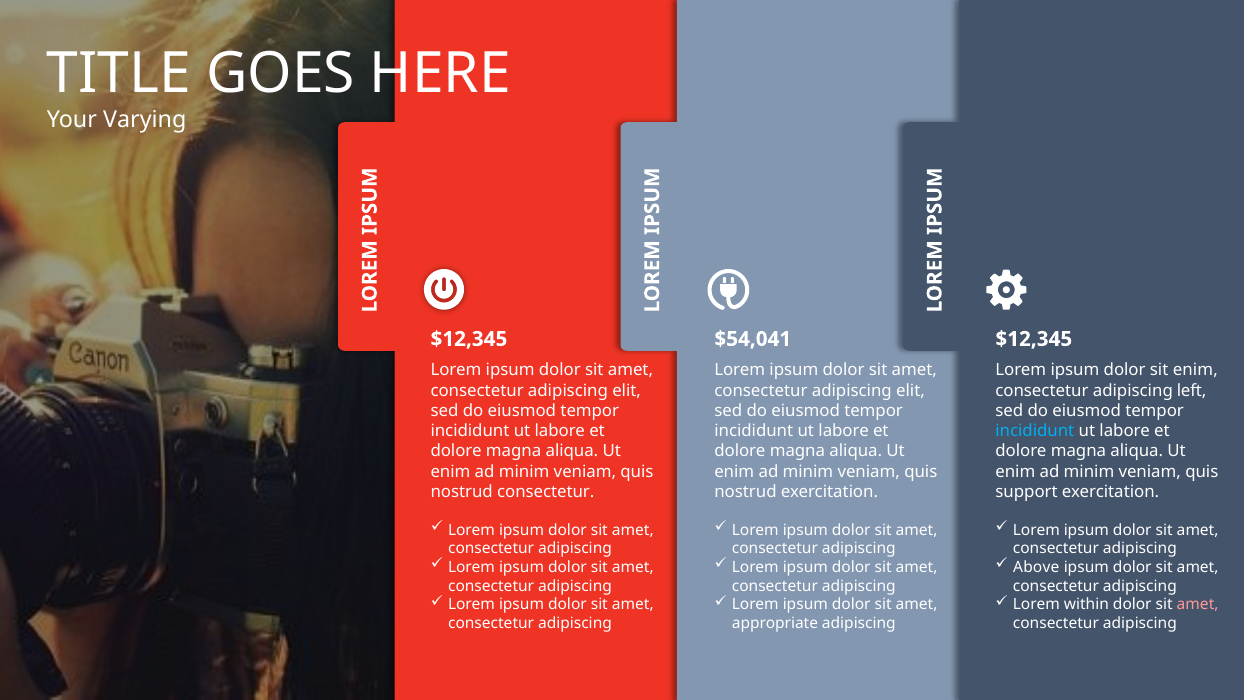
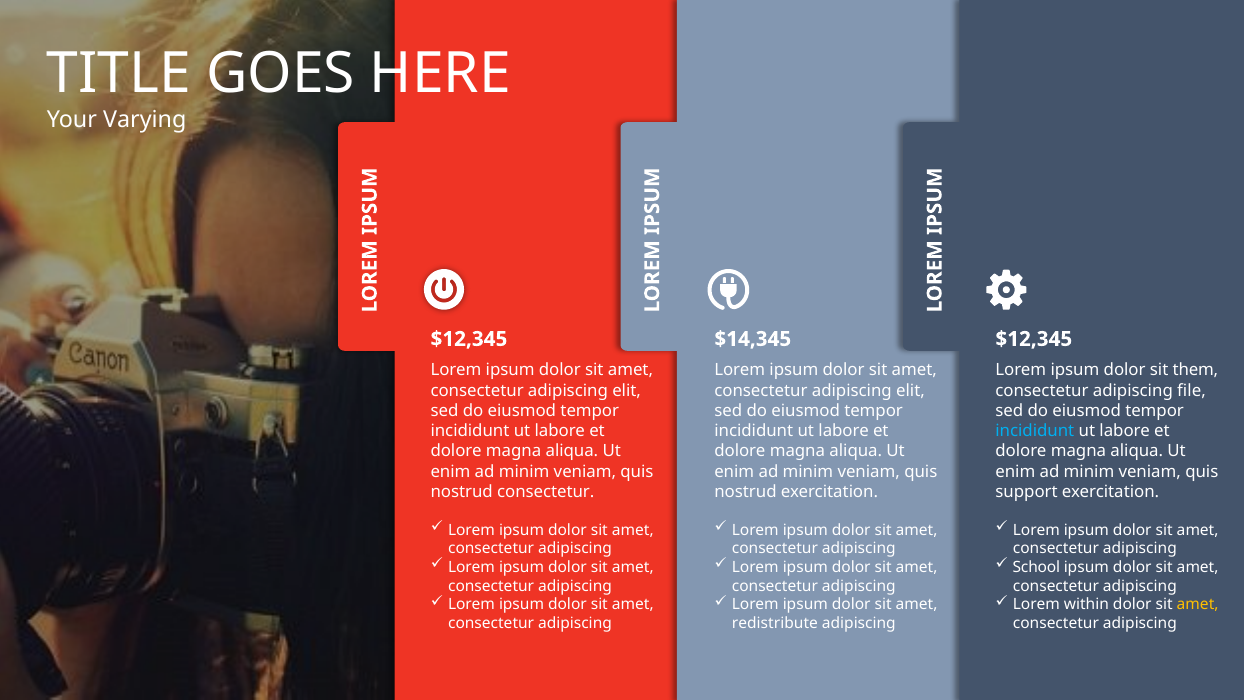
$54,041: $54,041 -> $14,345
sit enim: enim -> them
left: left -> file
Above: Above -> School
amet at (1198, 604) colour: pink -> yellow
appropriate: appropriate -> redistribute
